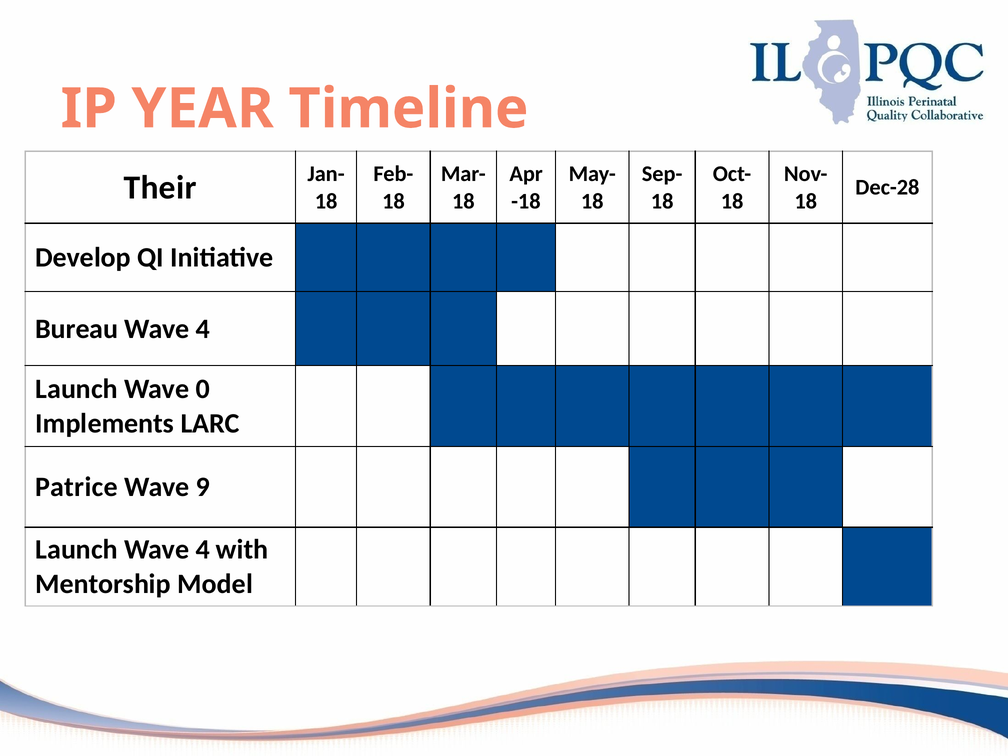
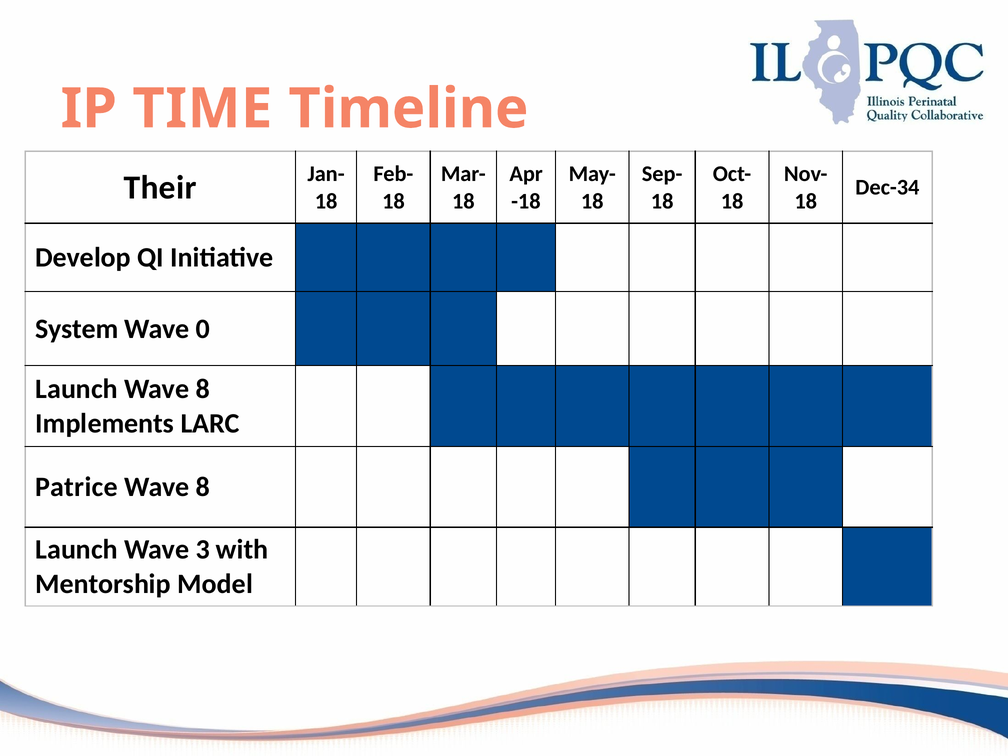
YEAR: YEAR -> TIME
Dec-28: Dec-28 -> Dec-34
Bureau: Bureau -> System
4 at (203, 329): 4 -> 0
Launch Wave 0: 0 -> 8
9 at (203, 487): 9 -> 8
Launch Wave 4: 4 -> 3
